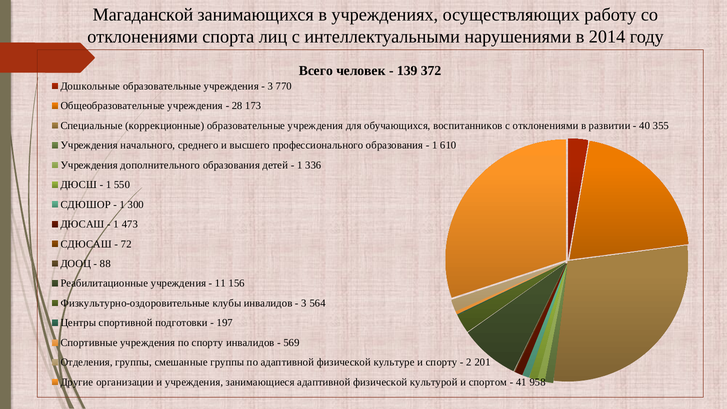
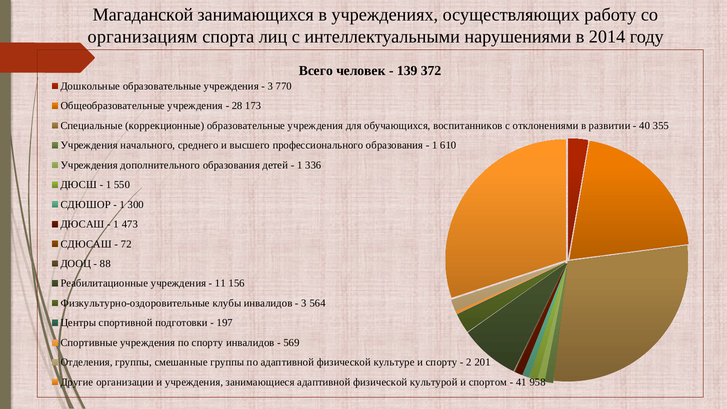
отклонениями at (143, 37): отклонениями -> организациям
